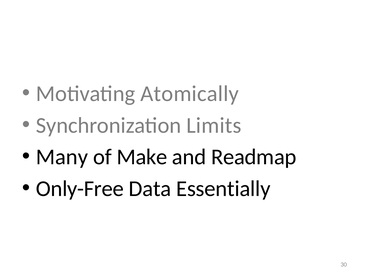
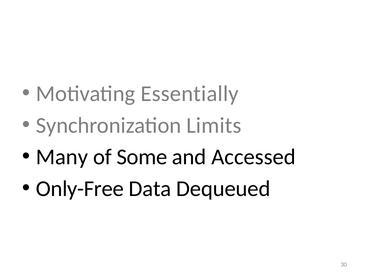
Atomically: Atomically -> Essentially
Make: Make -> Some
Readmap: Readmap -> Accessed
Essentially: Essentially -> Dequeued
